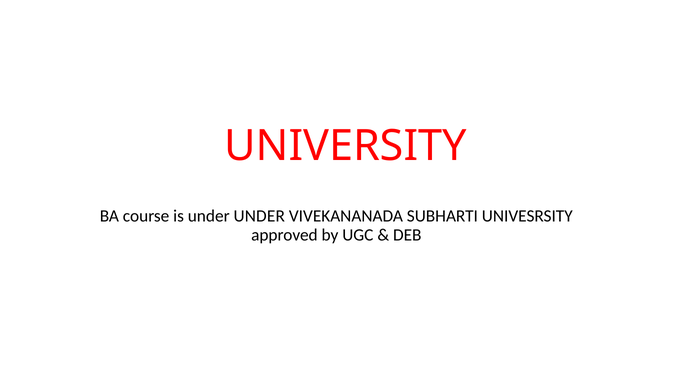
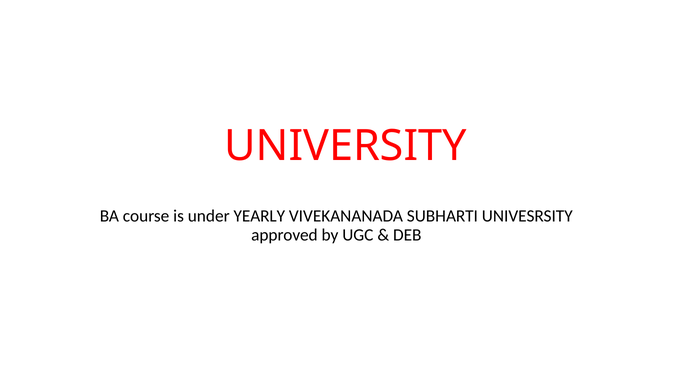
under UNDER: UNDER -> YEARLY
